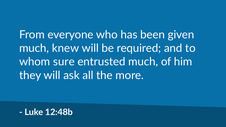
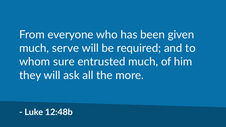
knew: knew -> serve
